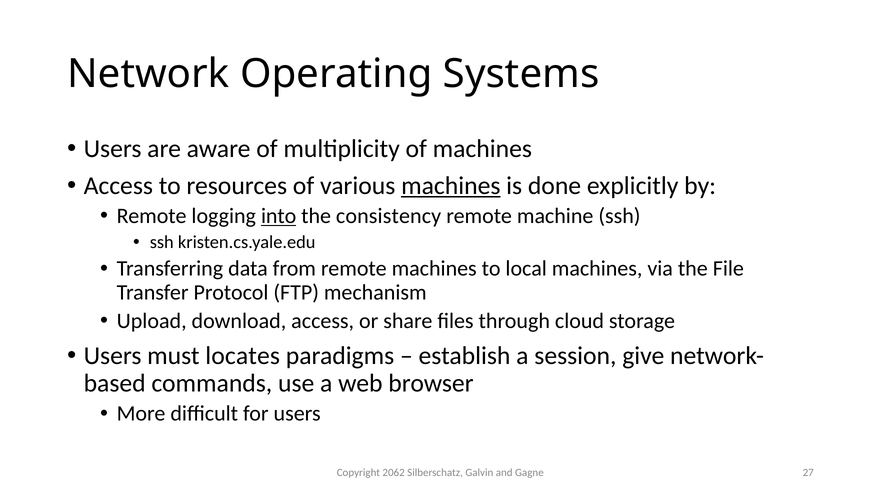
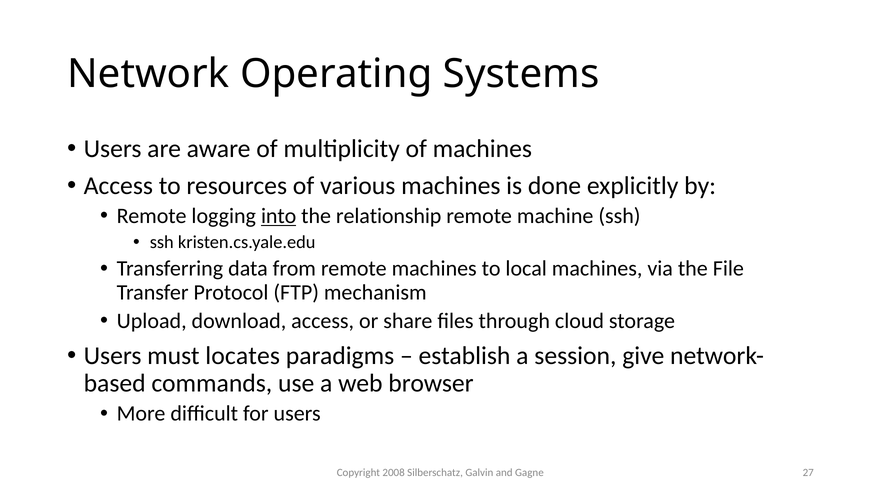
machines at (451, 186) underline: present -> none
consistency: consistency -> relationship
2062: 2062 -> 2008
